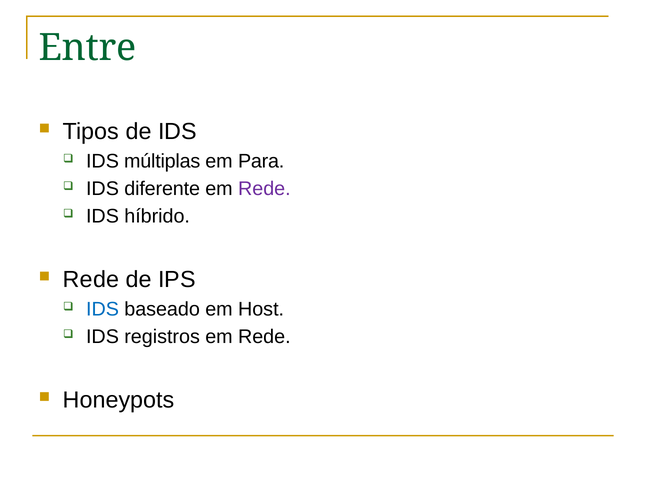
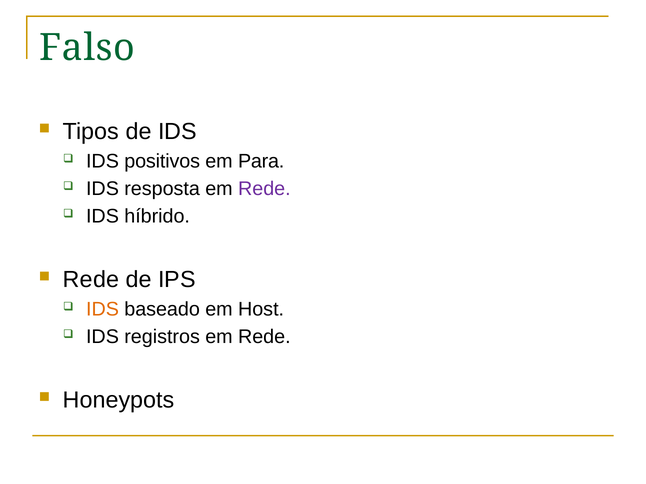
Entre: Entre -> Falso
múltiplas: múltiplas -> positivos
diferente: diferente -> resposta
IDS at (103, 310) colour: blue -> orange
